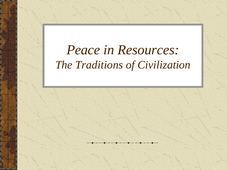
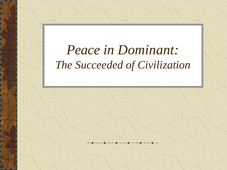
Resources: Resources -> Dominant
Traditions: Traditions -> Succeeded
